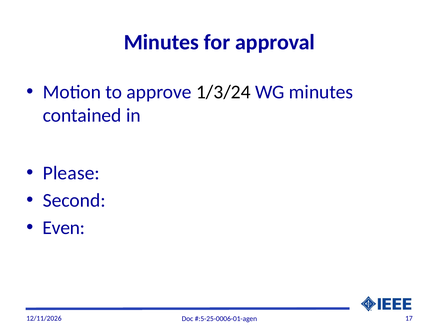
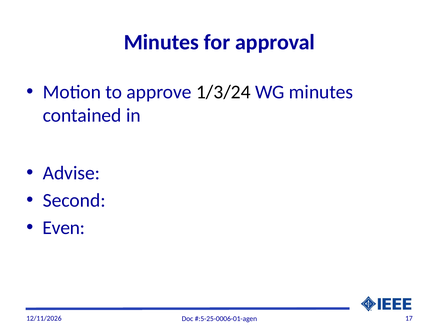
Please: Please -> Advise
